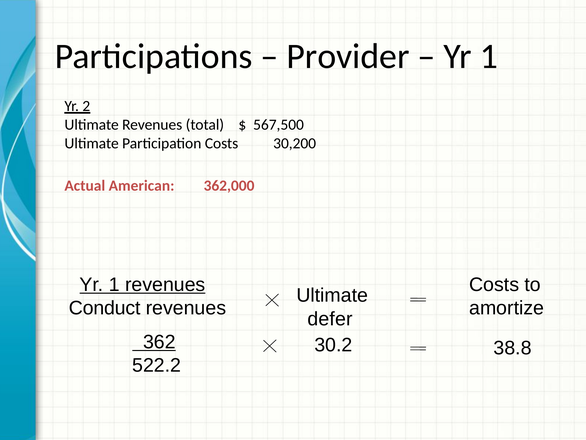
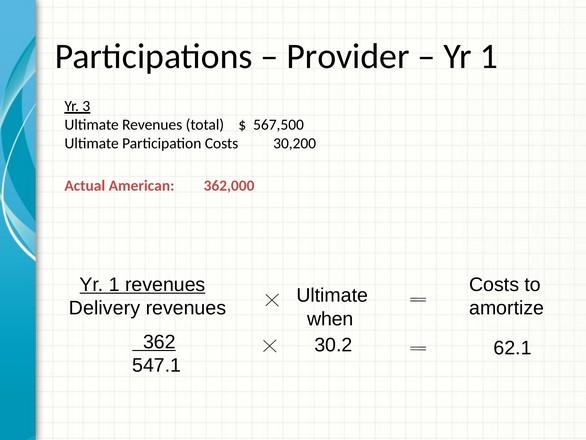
2: 2 -> 3
Conduct: Conduct -> Delivery
defer: defer -> when
38.8: 38.8 -> 62.1
522.2: 522.2 -> 547.1
